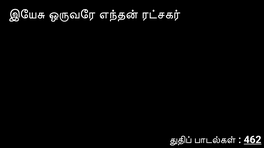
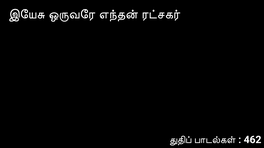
462 underline: present -> none
